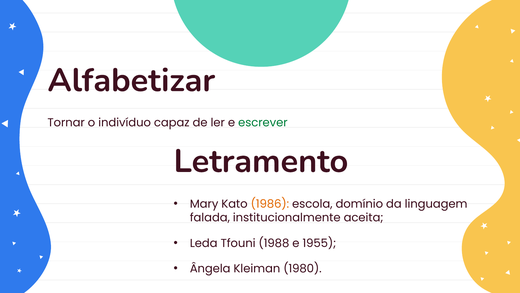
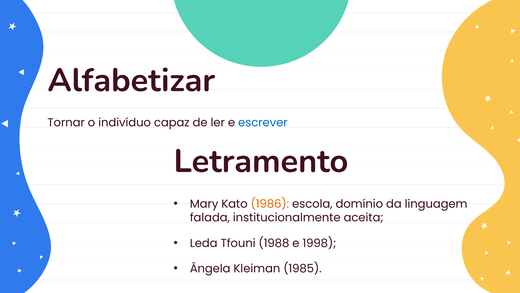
escrever colour: green -> blue
1955: 1955 -> 1998
1980: 1980 -> 1985
